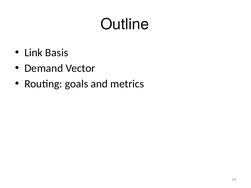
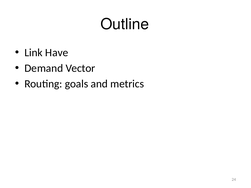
Basis: Basis -> Have
